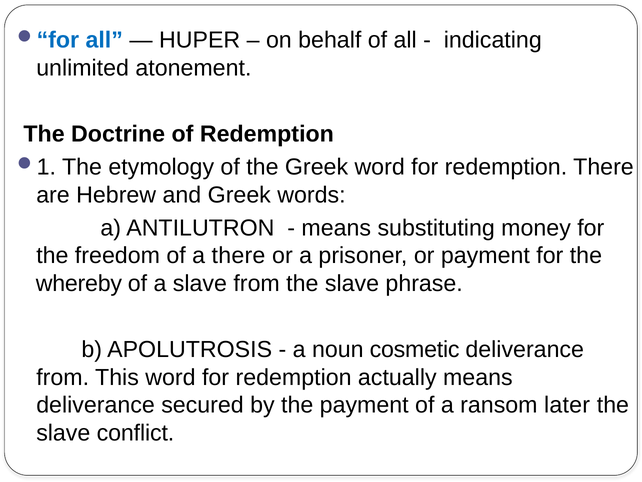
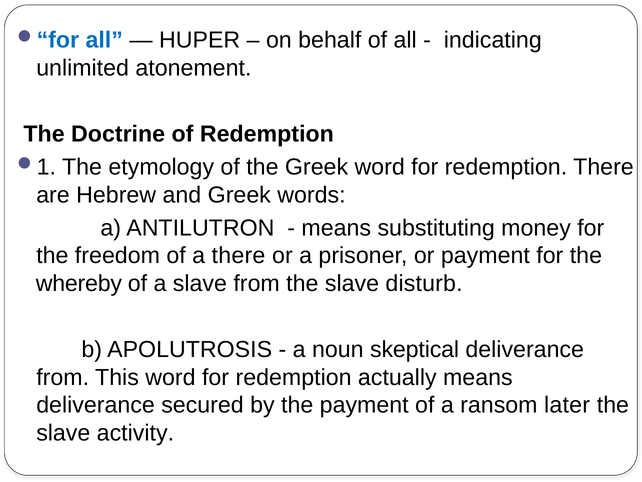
phrase: phrase -> disturb
cosmetic: cosmetic -> skeptical
conflict: conflict -> activity
